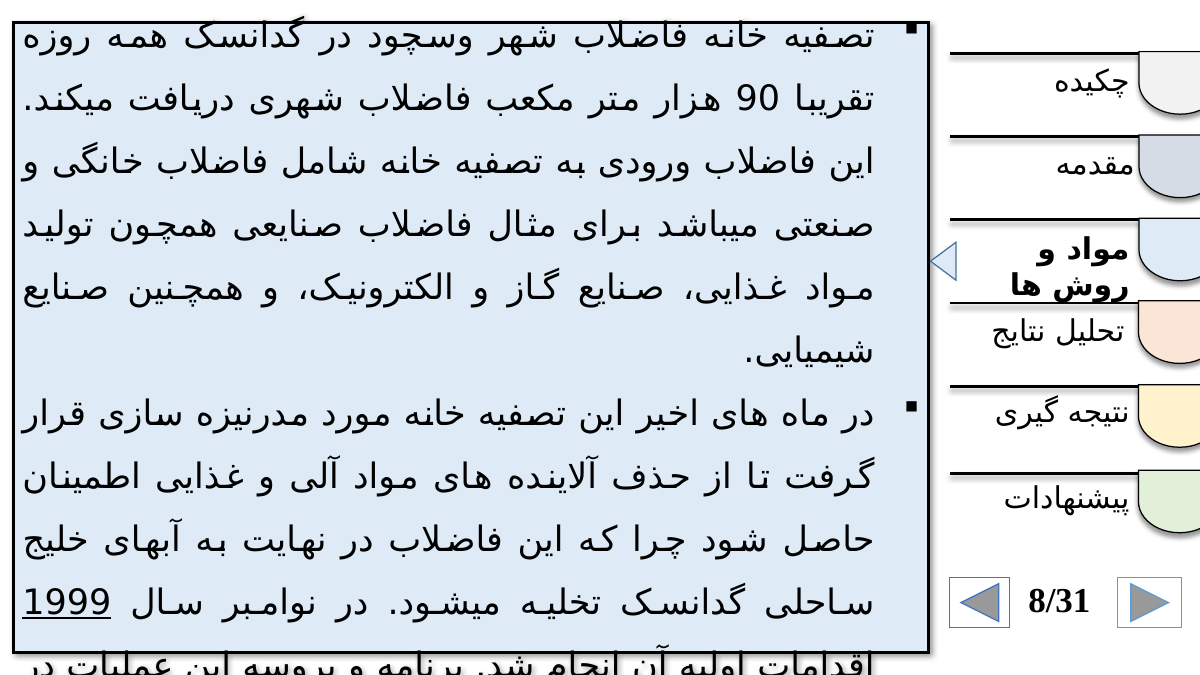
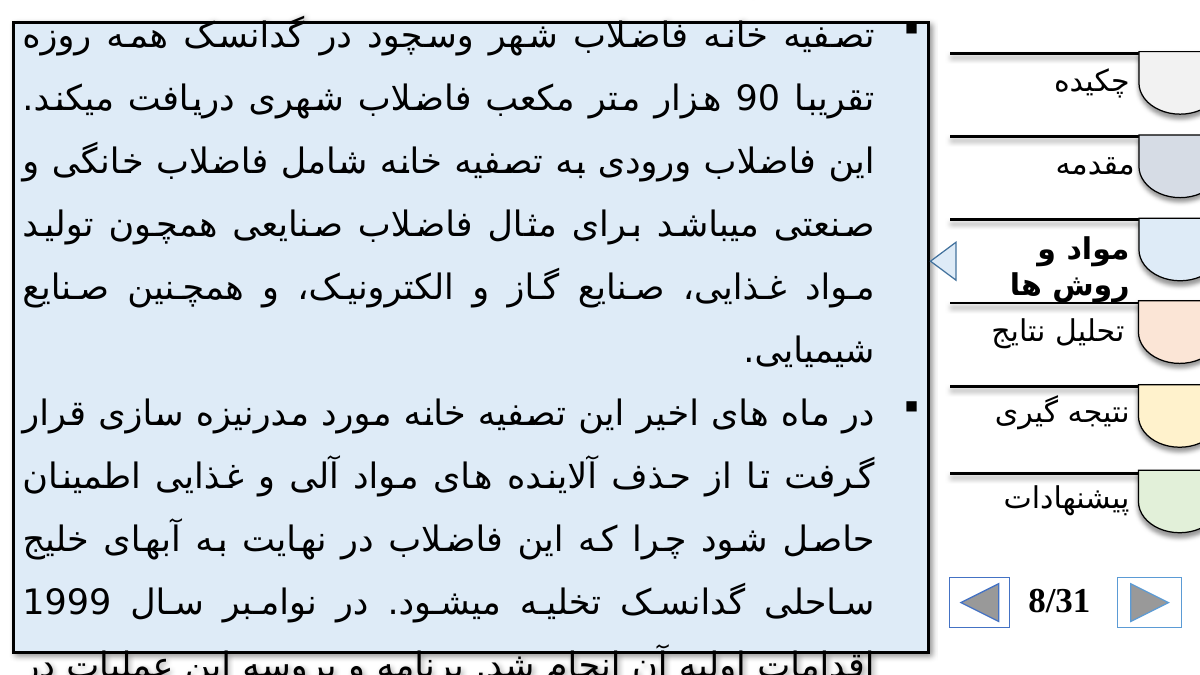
1999 underline: present -> none
